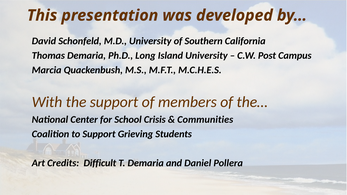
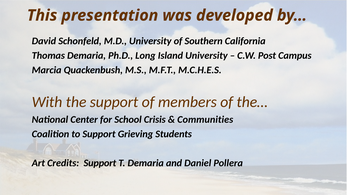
Credits Difficult: Difficult -> Support
